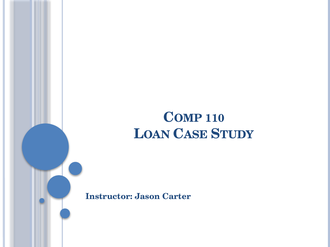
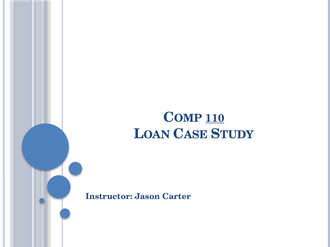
110 underline: none -> present
